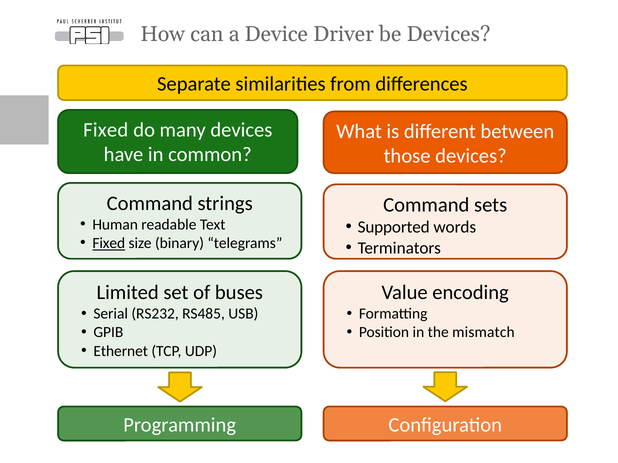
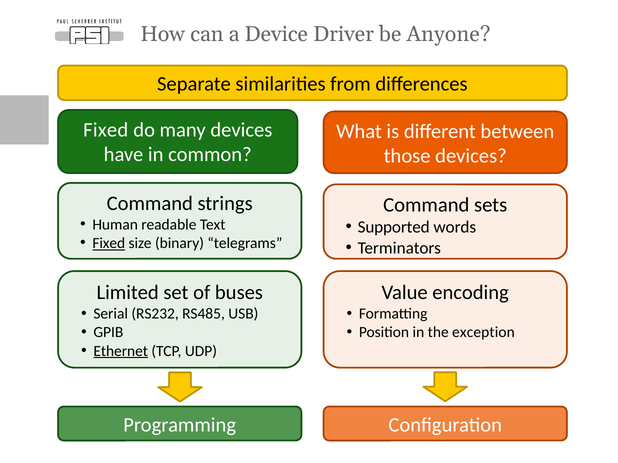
be Devices: Devices -> Anyone
mismatch: mismatch -> exception
Ethernet underline: none -> present
